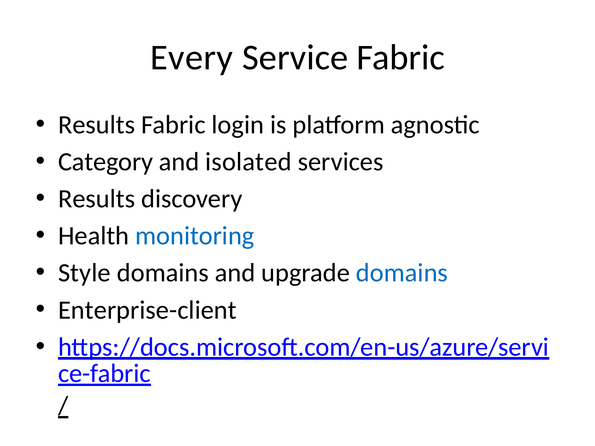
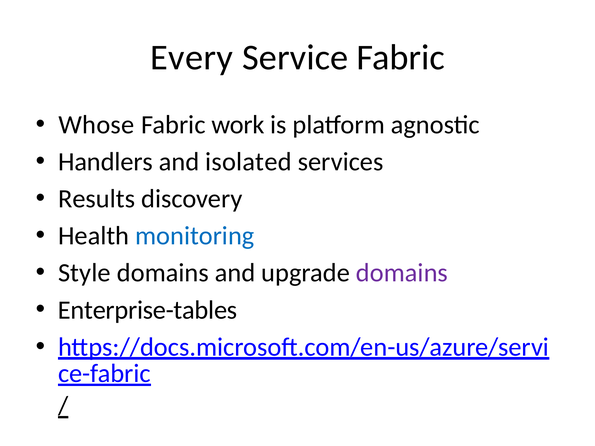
Results at (97, 125): Results -> Whose
login: login -> work
Category: Category -> Handlers
domains at (402, 273) colour: blue -> purple
Enterprise-client: Enterprise-client -> Enterprise-tables
